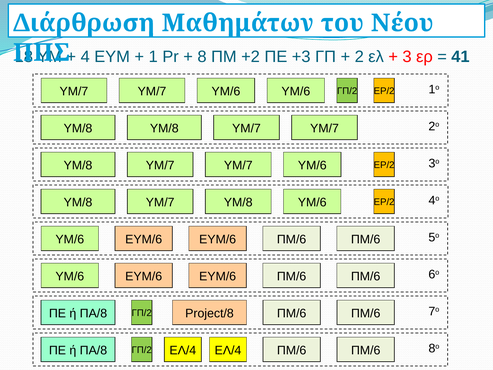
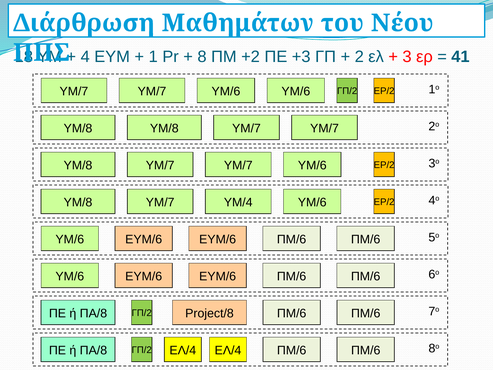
ΥΜ/8 at (238, 202): ΥΜ/8 -> ΥΜ/4
